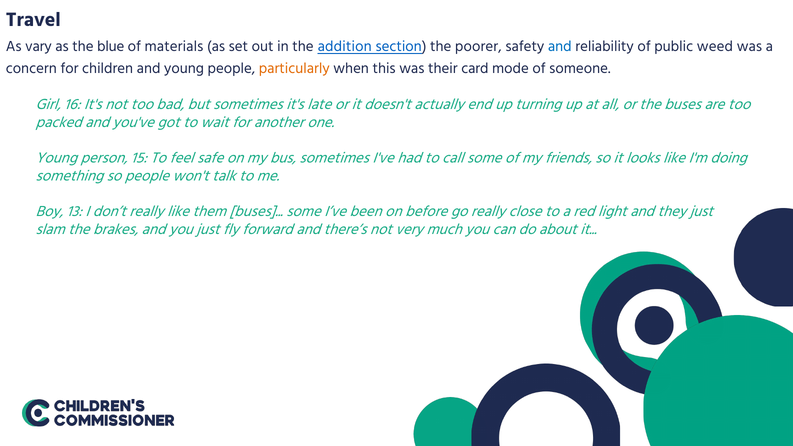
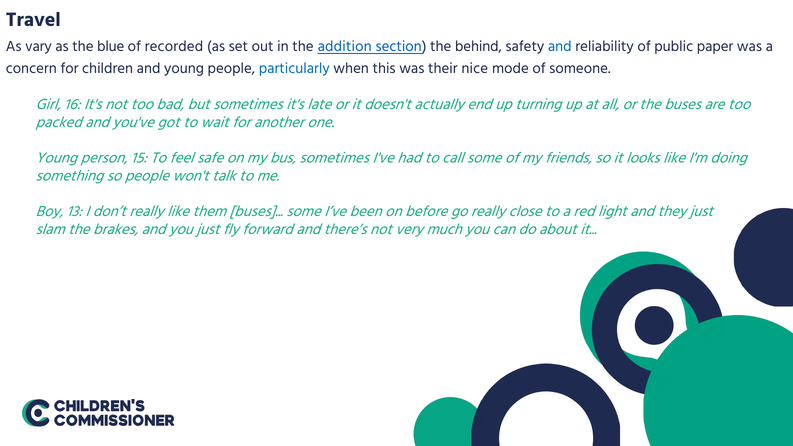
materials: materials -> recorded
poorer: poorer -> behind
weed: weed -> paper
particularly colour: orange -> blue
card: card -> nice
